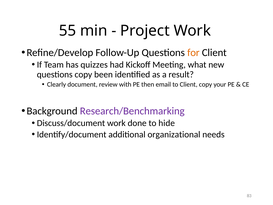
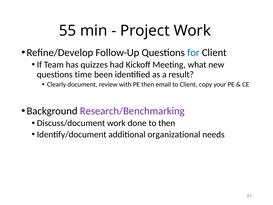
for colour: orange -> blue
questions copy: copy -> time
to hide: hide -> then
